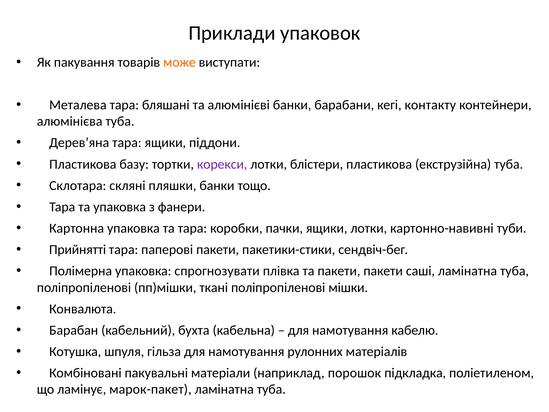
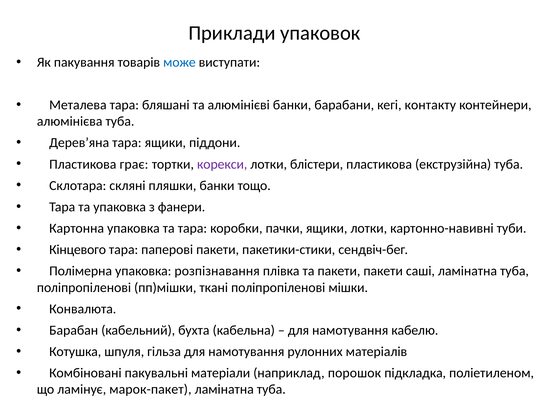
може colour: orange -> blue
базу: базу -> грає
Прийнятті: Прийнятті -> Кінцевого
спрогнозувати: спрогнозувати -> розпізнавання
